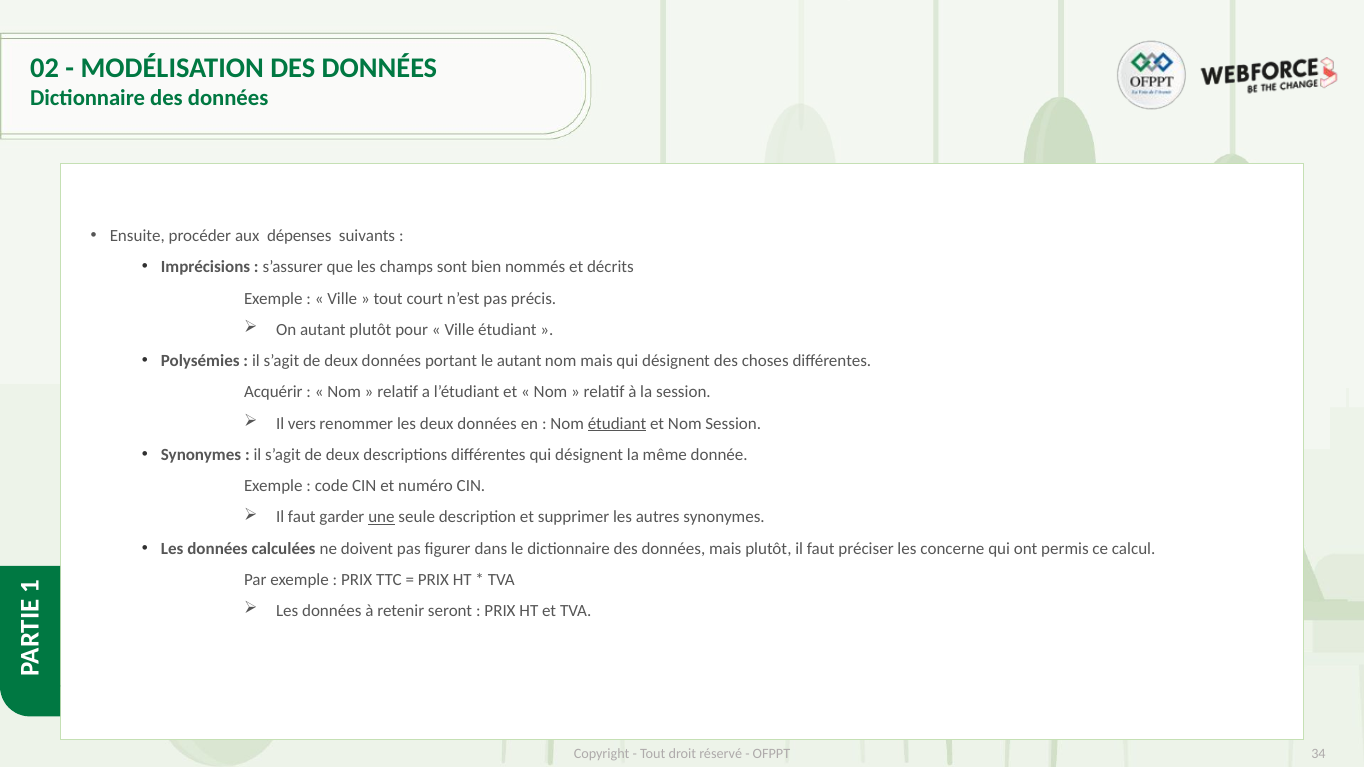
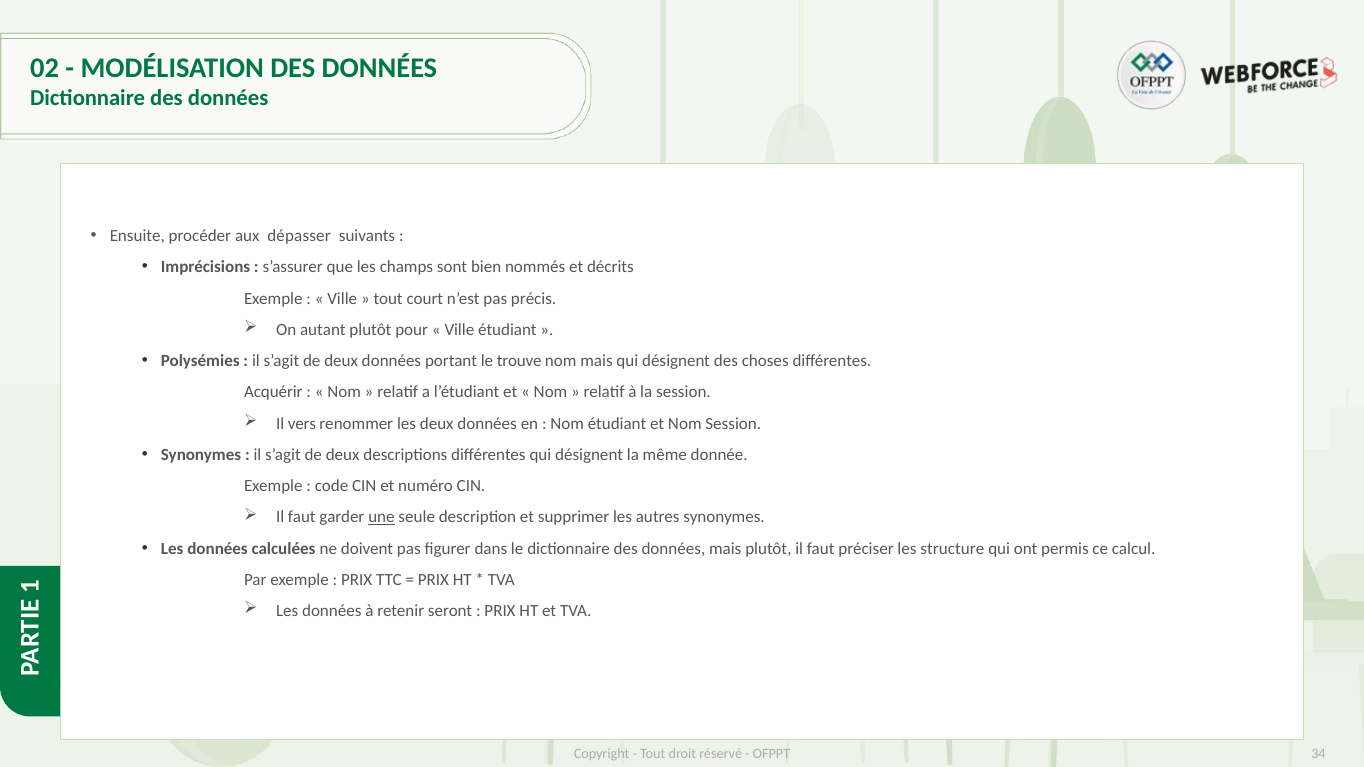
dépenses: dépenses -> dépasser
le autant: autant -> trouve
étudiant at (617, 424) underline: present -> none
concerne: concerne -> structure
